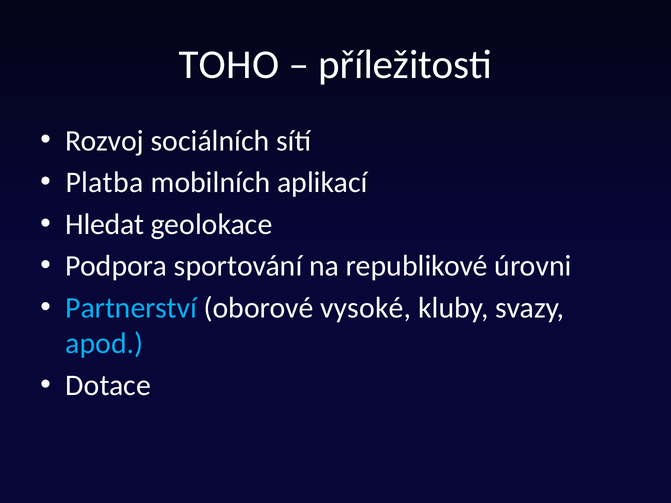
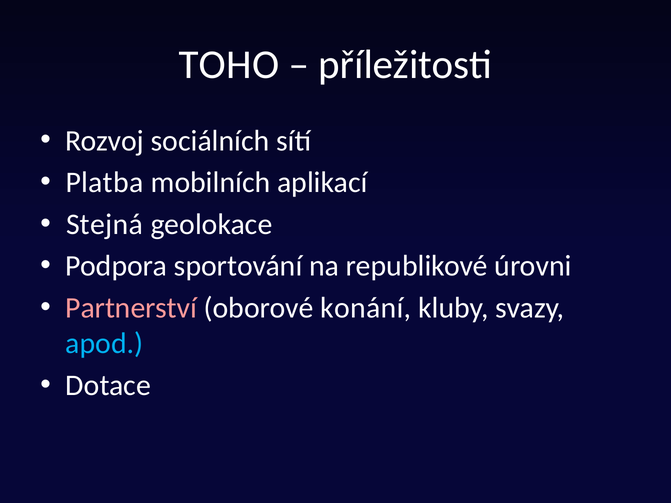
Hledat: Hledat -> Stejná
Partnerství colour: light blue -> pink
vysoké: vysoké -> konání
